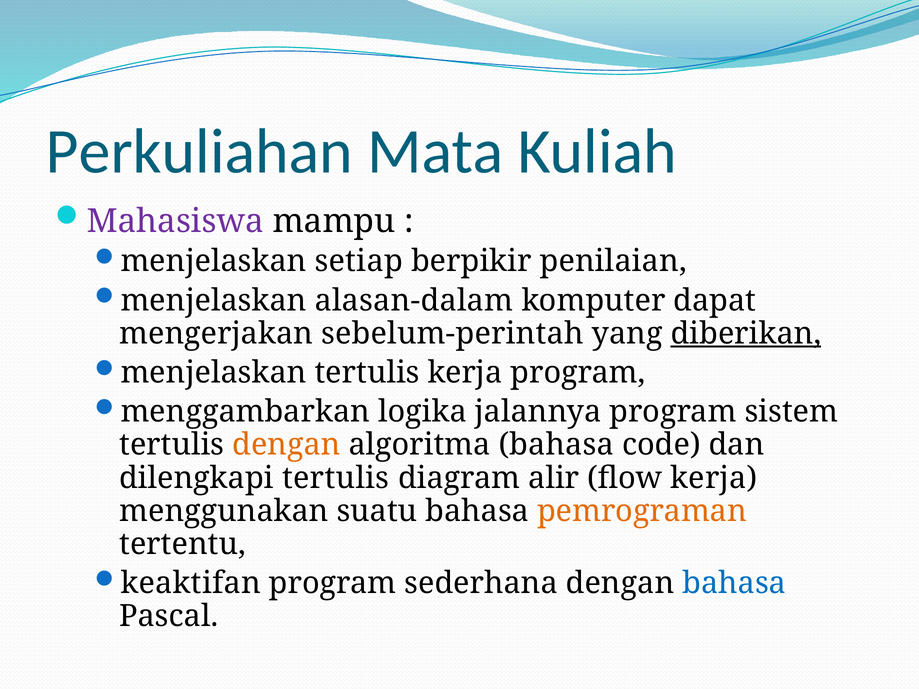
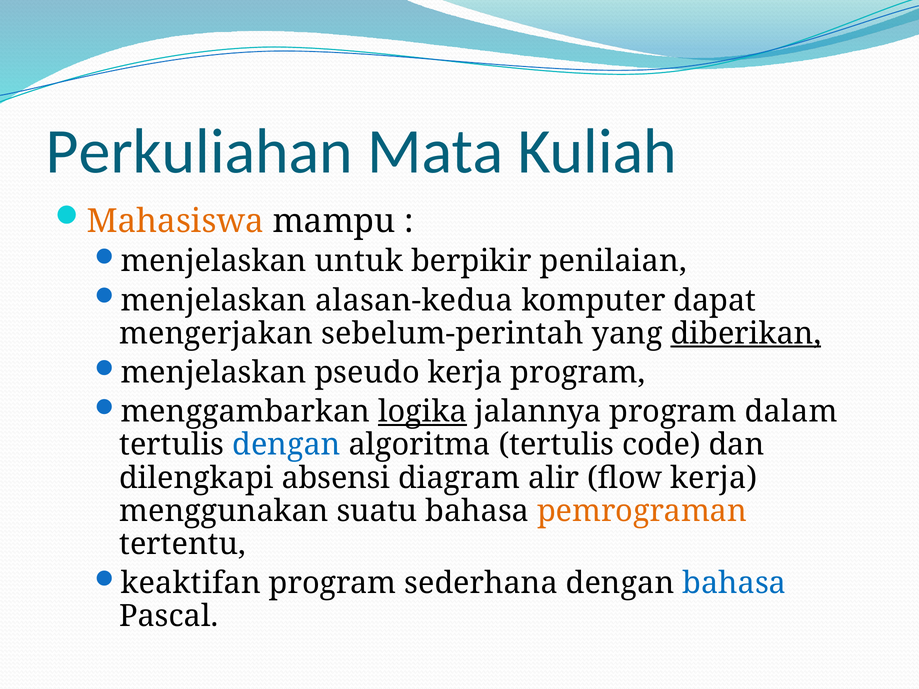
Mahasiswa colour: purple -> orange
setiap: setiap -> untuk
alasan-dalam: alasan-dalam -> alasan-kedua
menjelaskan tertulis: tertulis -> pseudo
logika underline: none -> present
sistem: sistem -> dalam
dengan at (286, 445) colour: orange -> blue
algoritma bahasa: bahasa -> tertulis
dilengkapi tertulis: tertulis -> absensi
